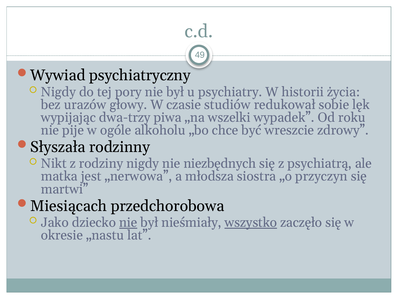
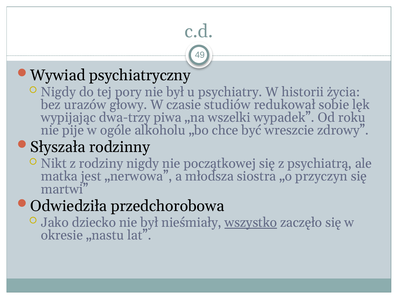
niezbędnych: niezbędnych -> początkowej
Miesiącach: Miesiącach -> Odwiedziła
nie at (128, 222) underline: present -> none
